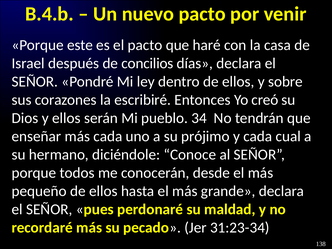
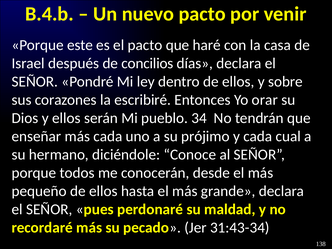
creó: creó -> orar
31:23-34: 31:23-34 -> 31:43-34
